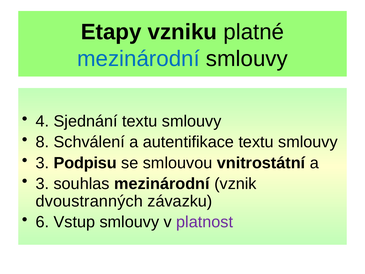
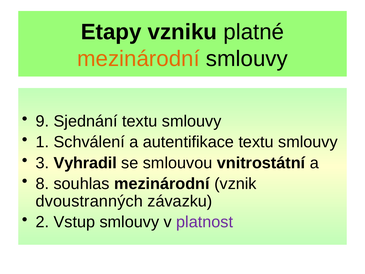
mezinárodní at (138, 59) colour: blue -> orange
4: 4 -> 9
8: 8 -> 1
Podpisu: Podpisu -> Vyhradil
3 at (42, 184): 3 -> 8
6: 6 -> 2
